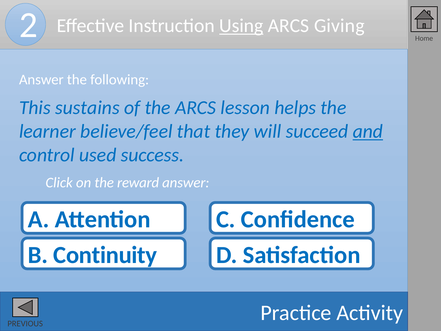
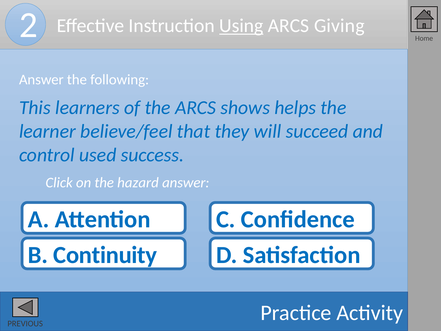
sustains: sustains -> learners
lesson: lesson -> shows
and underline: present -> none
reward: reward -> hazard
